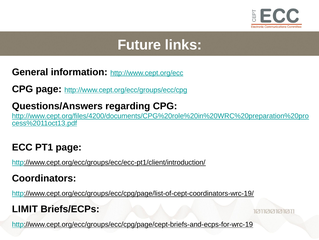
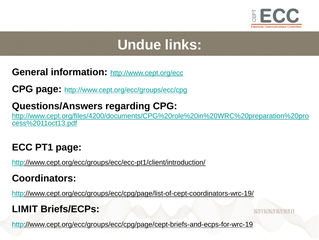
Future: Future -> Undue
